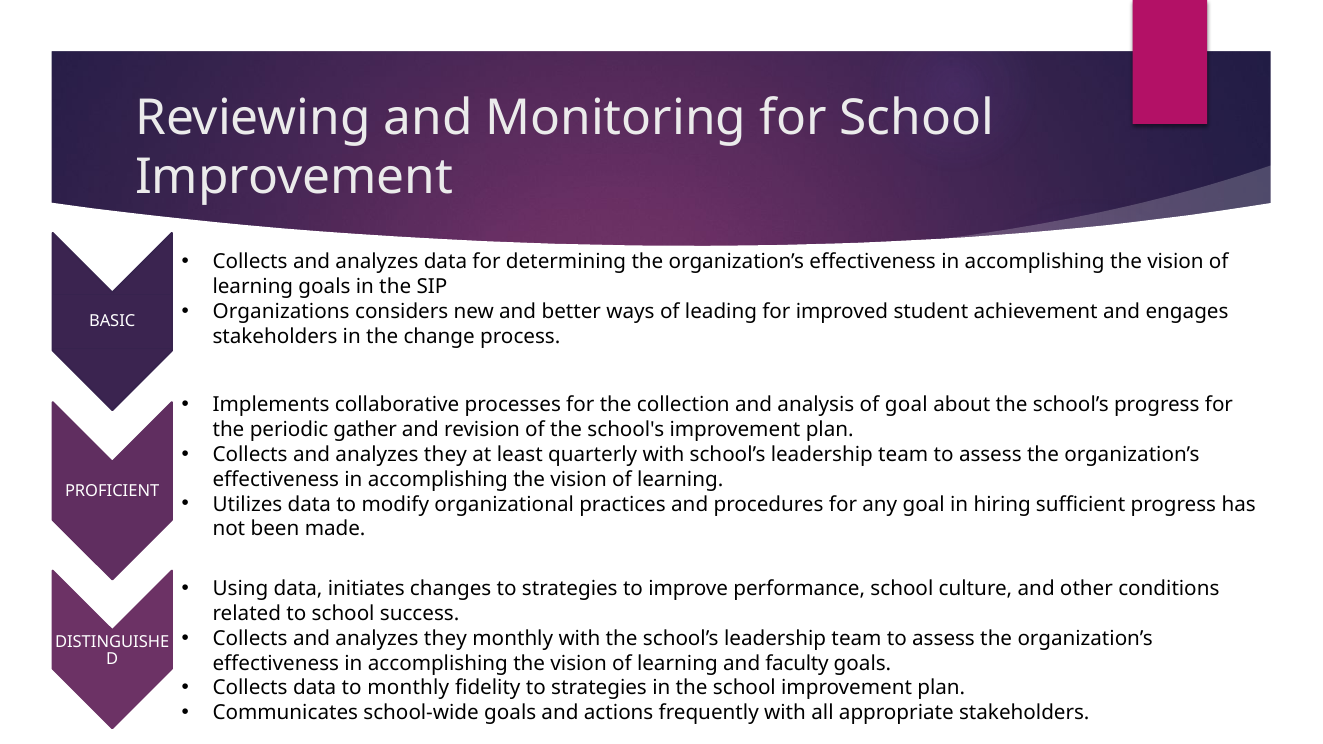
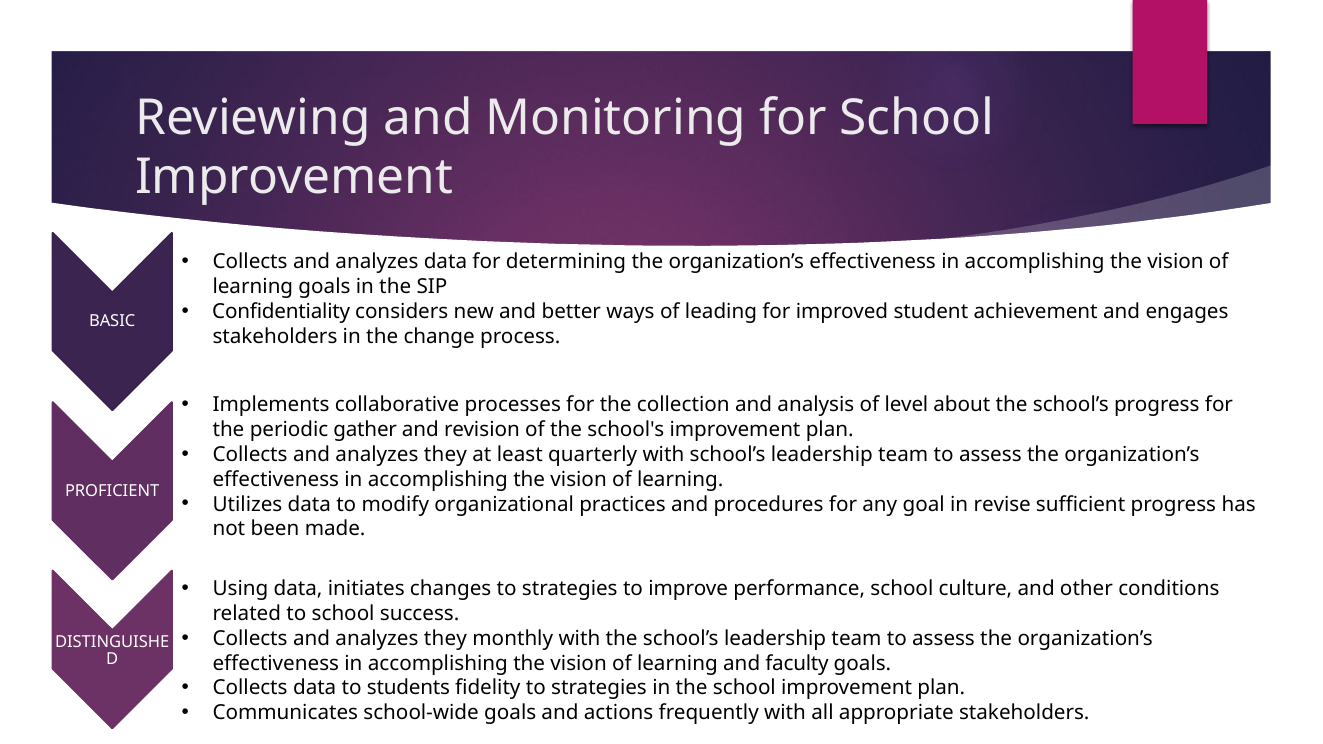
Organizations: Organizations -> Confidentiality
of goal: goal -> level
hiring: hiring -> revise
to monthly: monthly -> students
